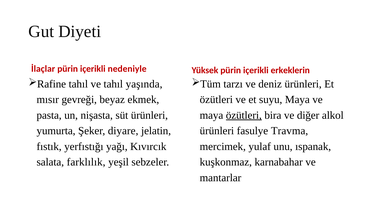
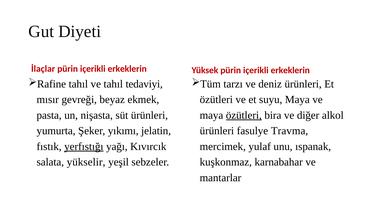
nedeniyle at (127, 69): nedeniyle -> erkeklerin
yaşında: yaşında -> tedaviyi
diyare: diyare -> yıkımı
yerfıstığı underline: none -> present
farklılık: farklılık -> yükselir
